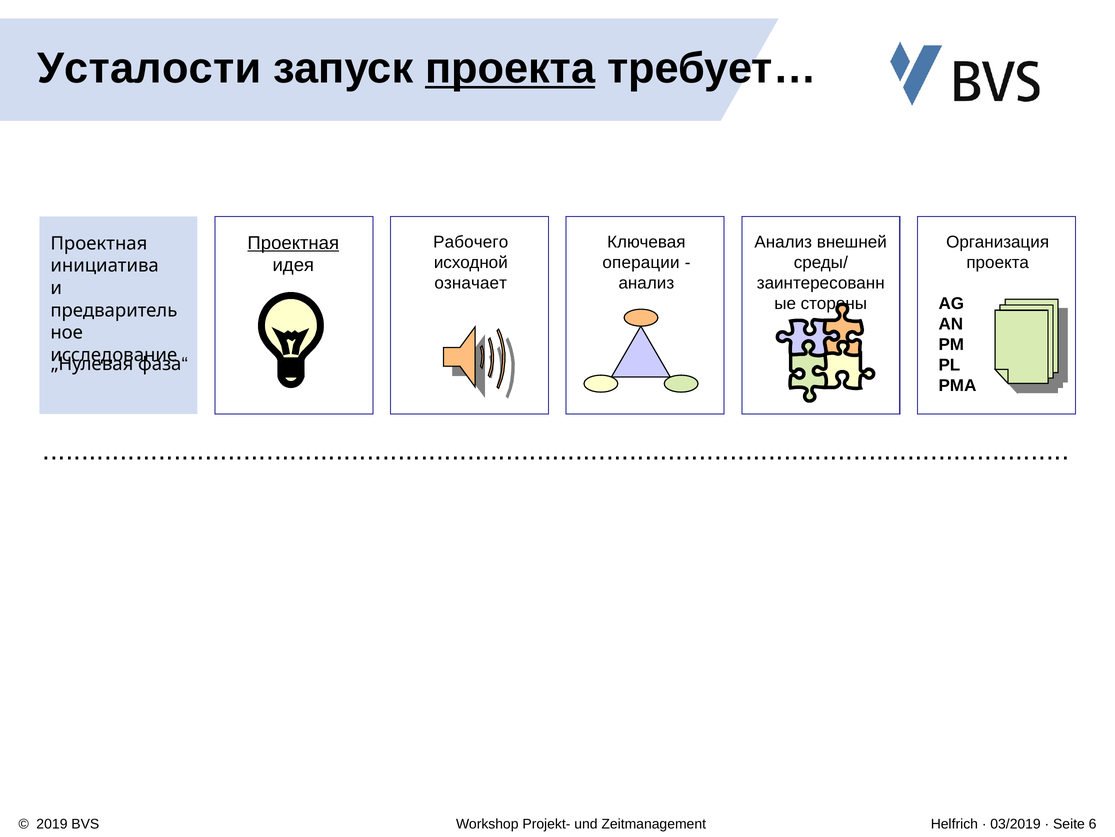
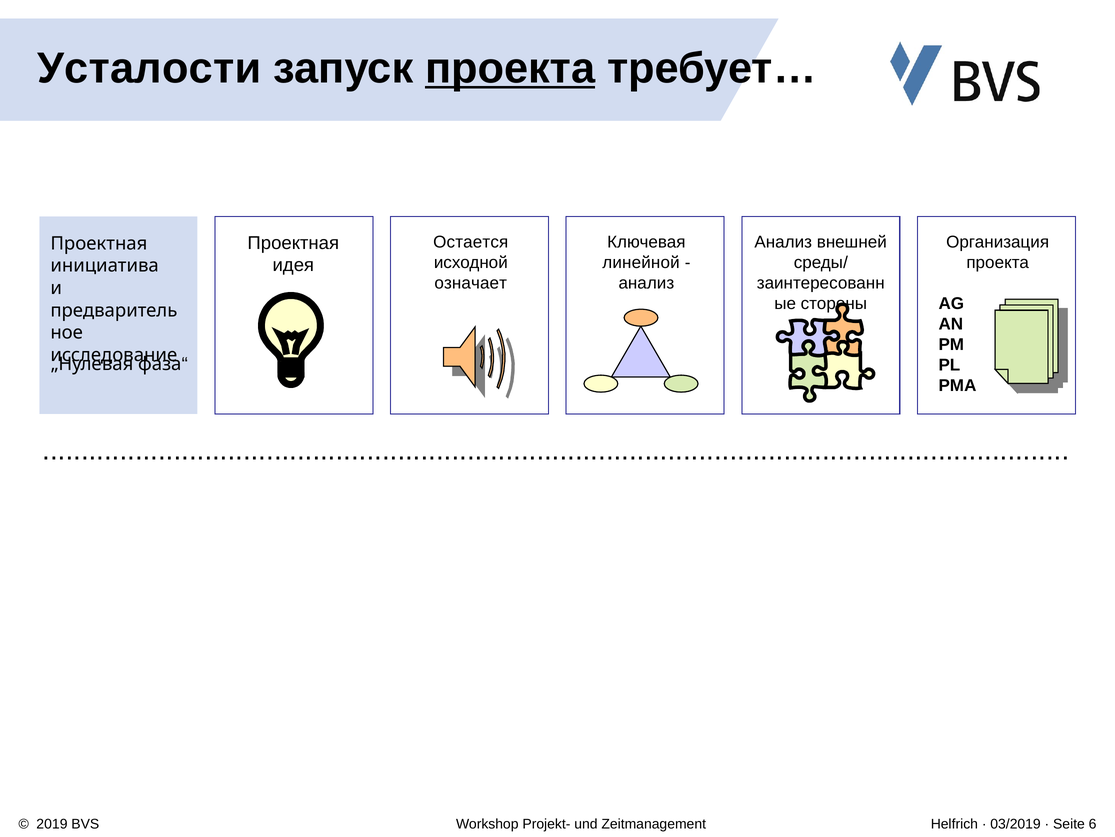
Рабочего: Рабочего -> Остается
Проектная at (293, 243) underline: present -> none
операции: операции -> линейной
